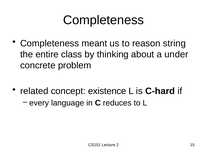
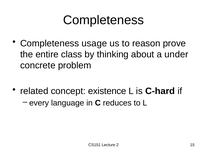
meant: meant -> usage
string: string -> prove
